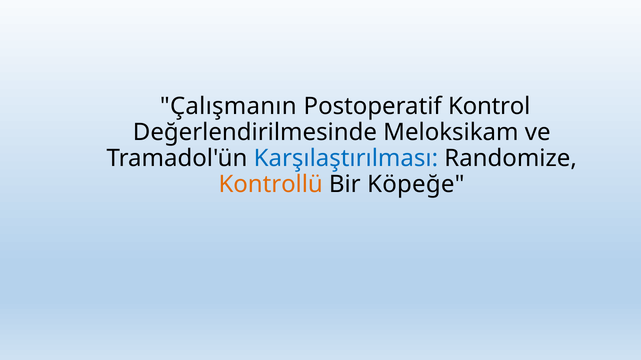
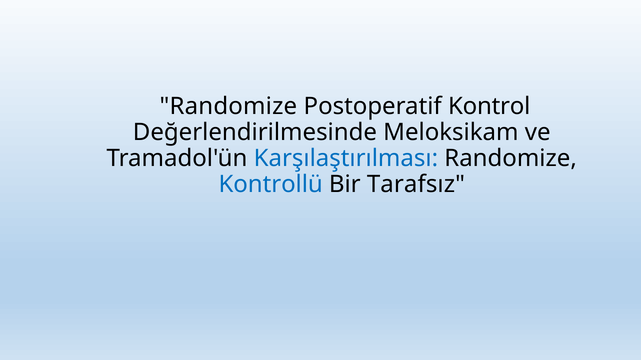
Çalışmanın at (228, 107): Çalışmanın -> Randomize
Kontrollü colour: orange -> blue
Köpeğe: Köpeğe -> Tarafsız
